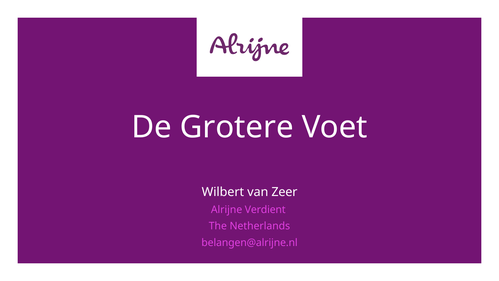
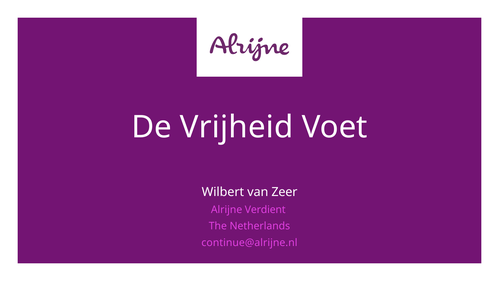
Grotere: Grotere -> Vrijheid
belangen@alrijne.nl: belangen@alrijne.nl -> continue@alrijne.nl
